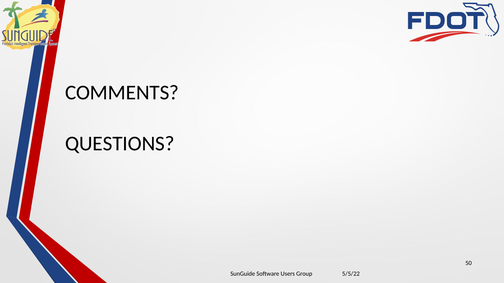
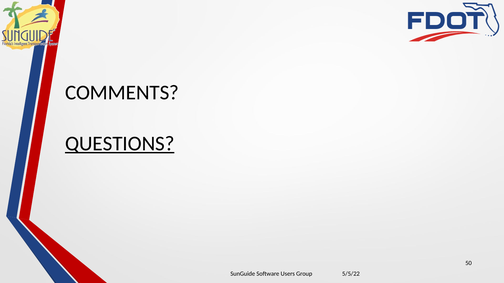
QUESTIONS underline: none -> present
